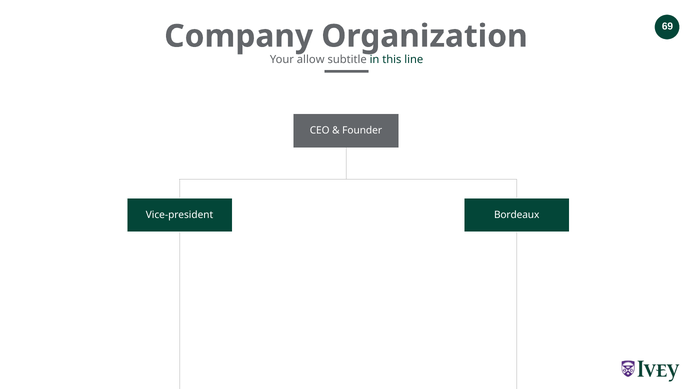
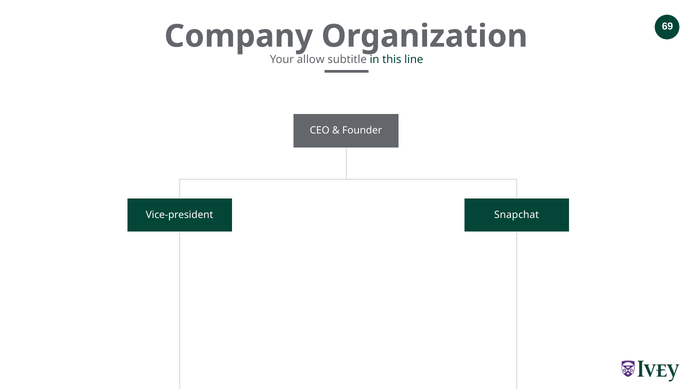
Bordeaux: Bordeaux -> Snapchat
